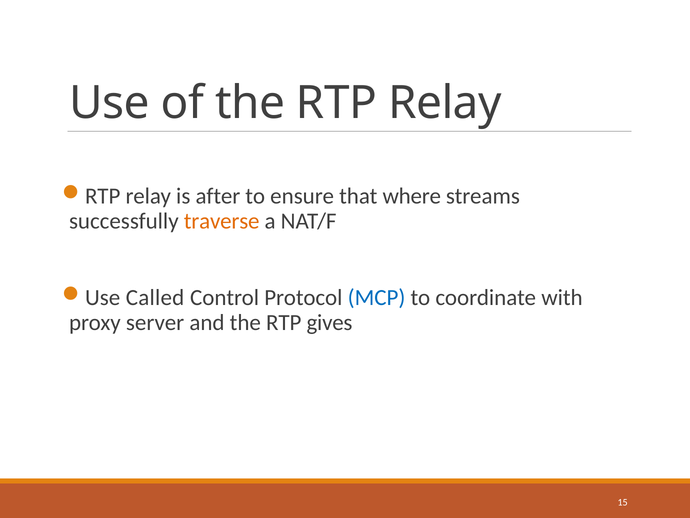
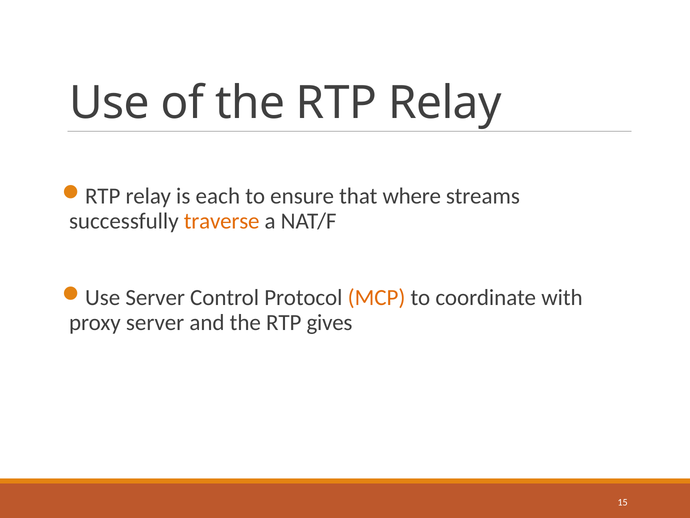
after: after -> each
Use Called: Called -> Server
MCP colour: blue -> orange
